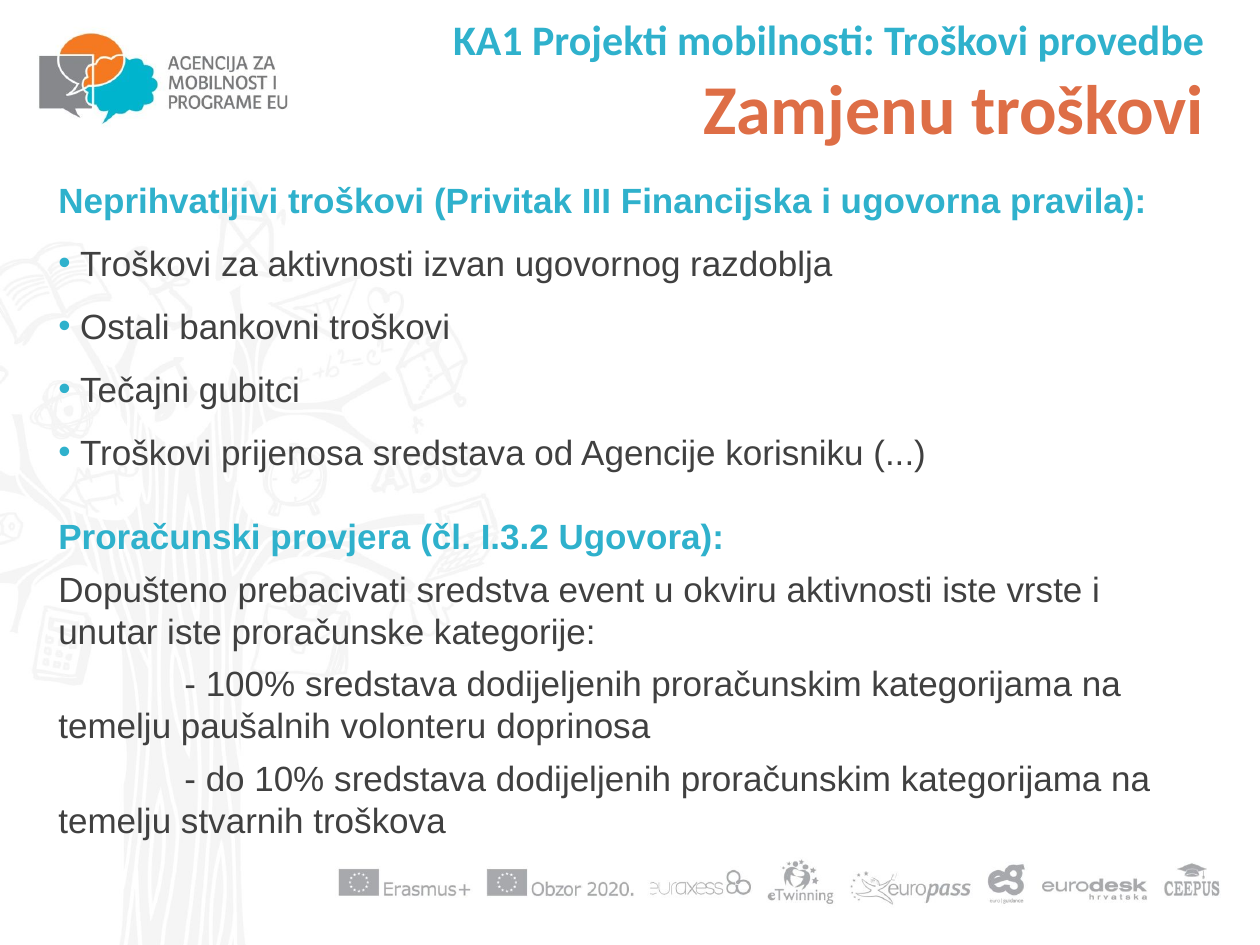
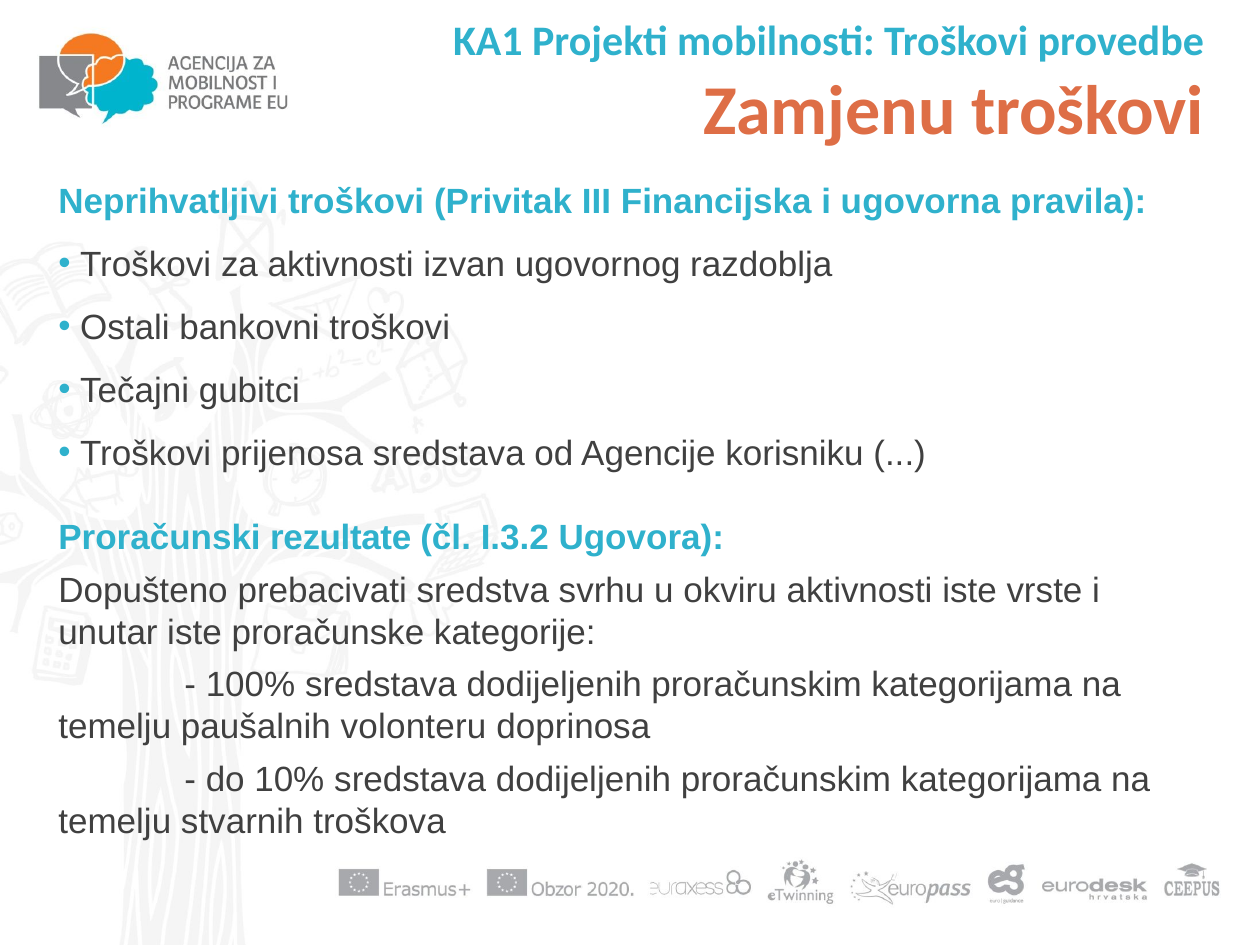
provjera: provjera -> rezultate
event: event -> svrhu
